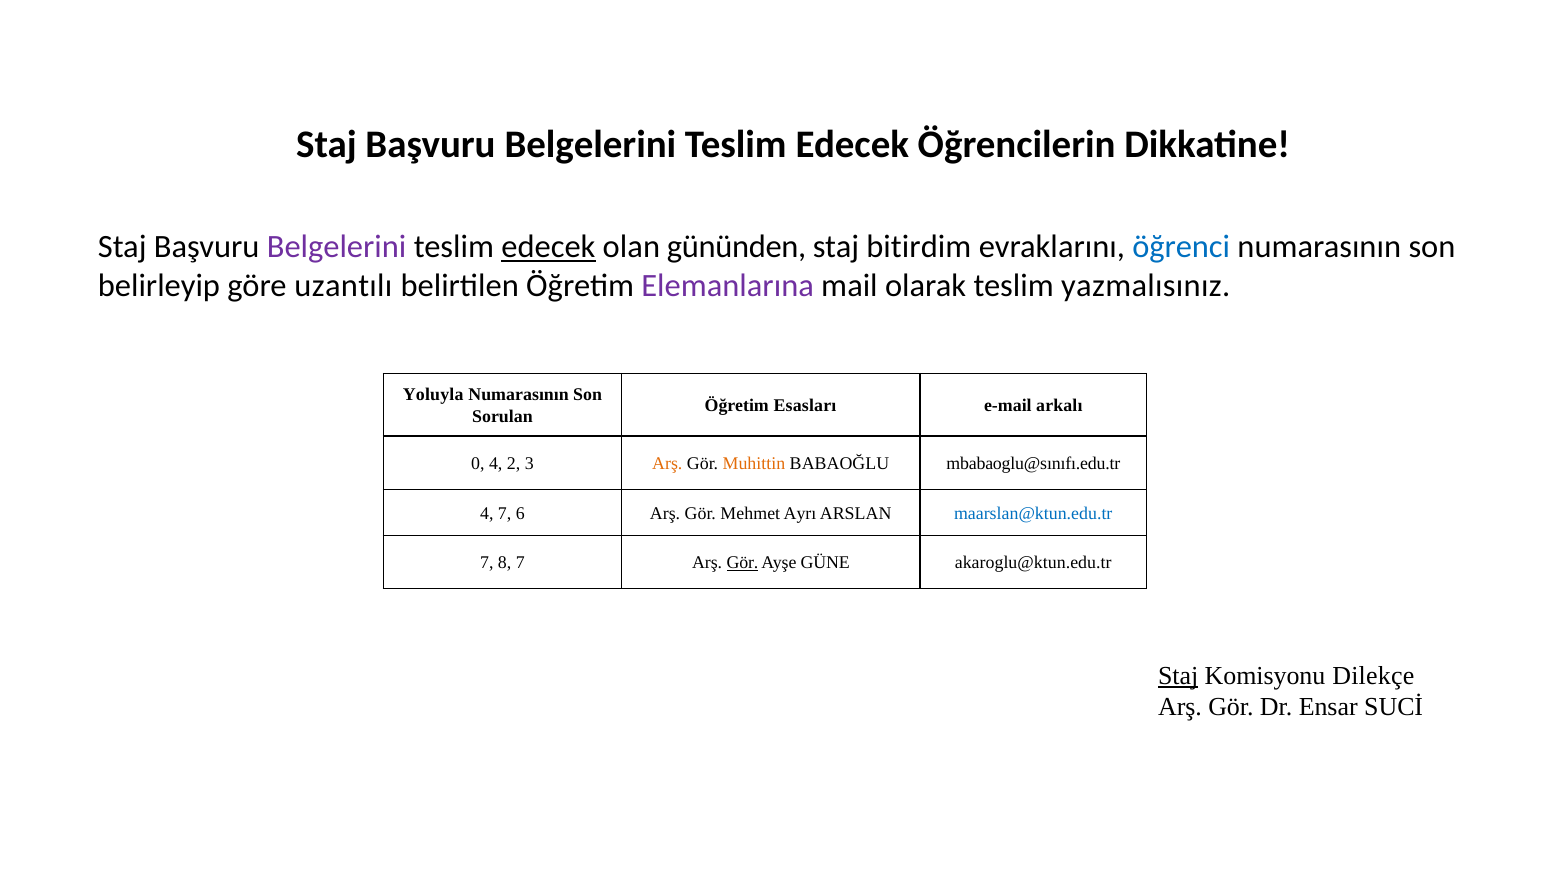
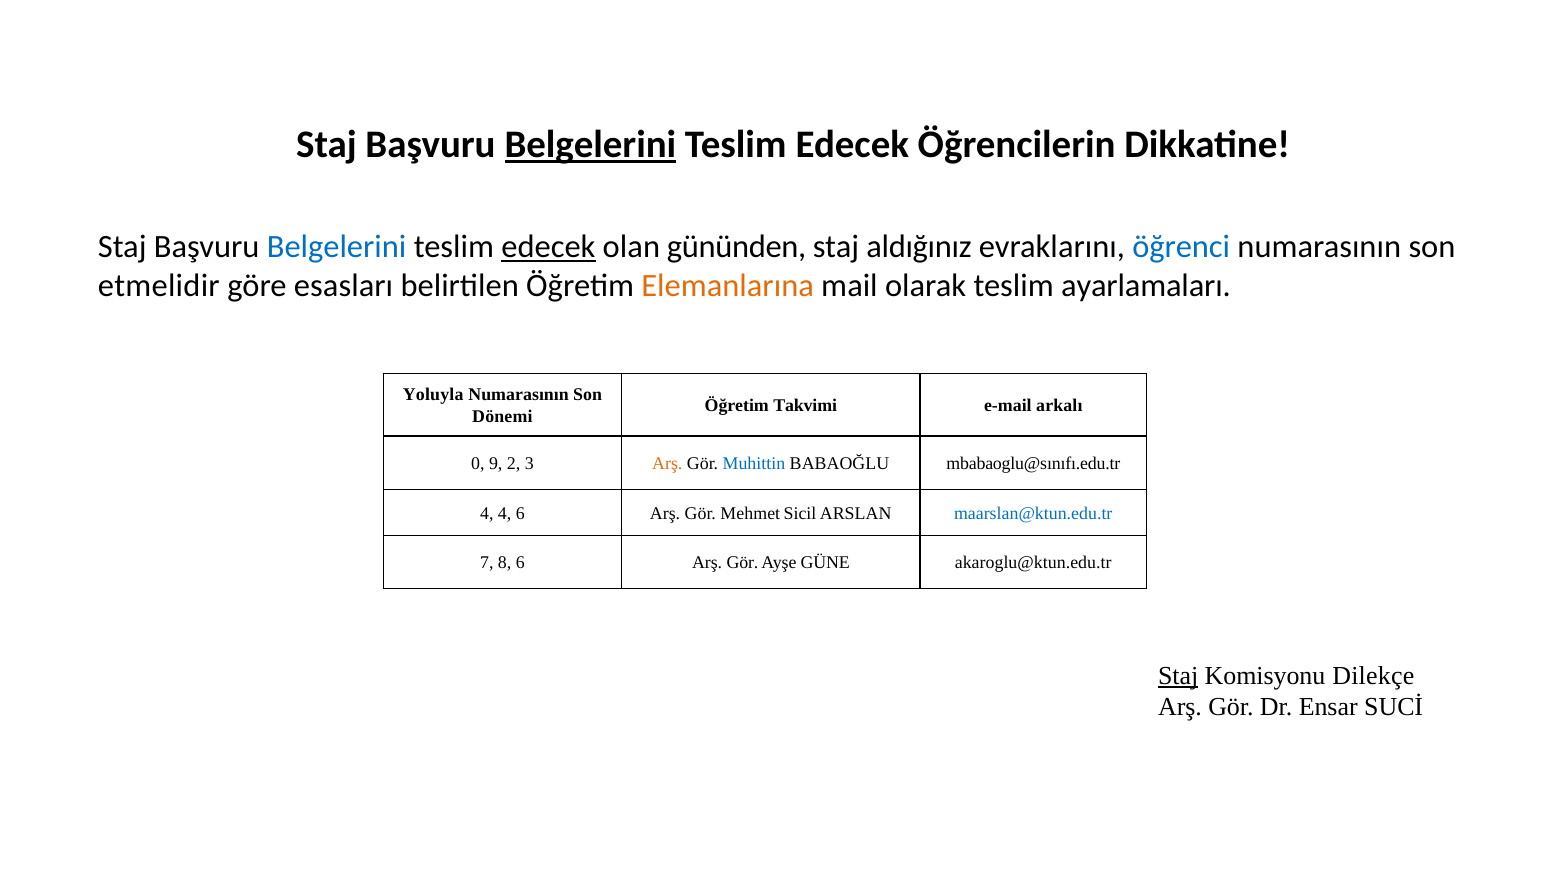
Belgelerini at (590, 145) underline: none -> present
Belgelerini at (337, 247) colour: purple -> blue
bitirdim: bitirdim -> aldığınız
belirleyip: belirleyip -> etmelidir
uzantılı: uzantılı -> esasları
Elemanlarına colour: purple -> orange
yazmalısınız: yazmalısınız -> ayarlamaları
Esasları: Esasları -> Takvimi
Sorulan: Sorulan -> Dönemi
0 4: 4 -> 9
Muhittin colour: orange -> blue
4 7: 7 -> 4
Ayrı: Ayrı -> Sicil
8 7: 7 -> 6
Gör at (742, 563) underline: present -> none
